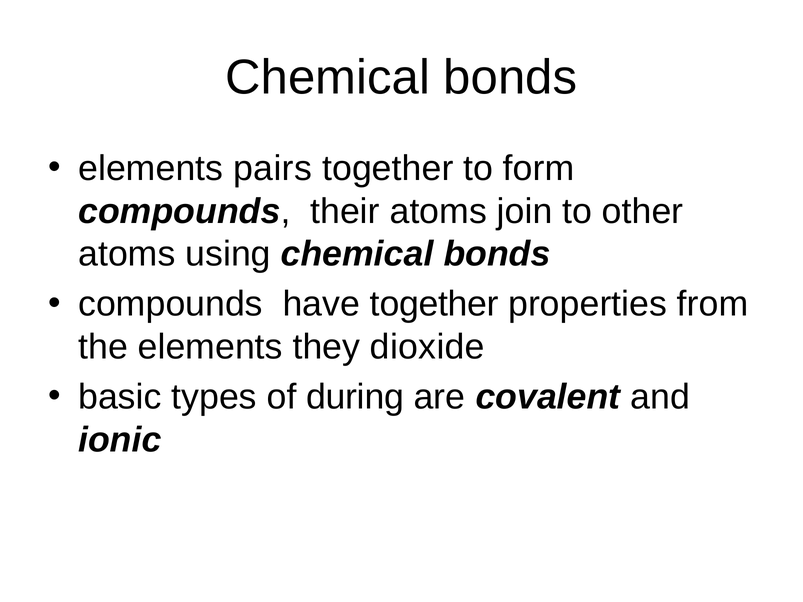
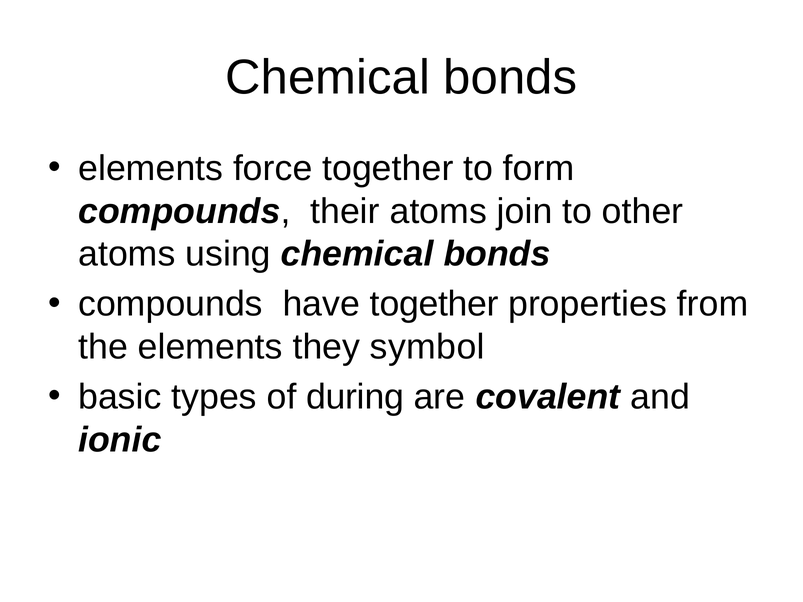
pairs: pairs -> force
dioxide: dioxide -> symbol
